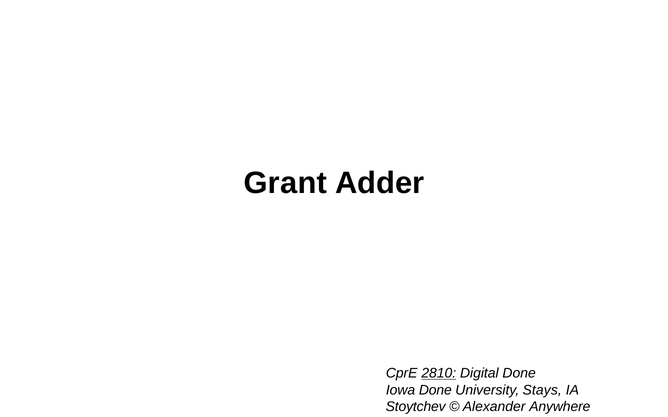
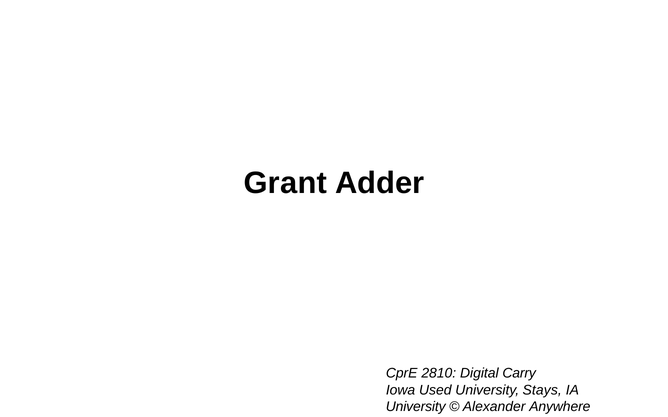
2810 underline: present -> none
Digital Done: Done -> Carry
Iowa Done: Done -> Used
Stoytchev at (416, 407): Stoytchev -> University
